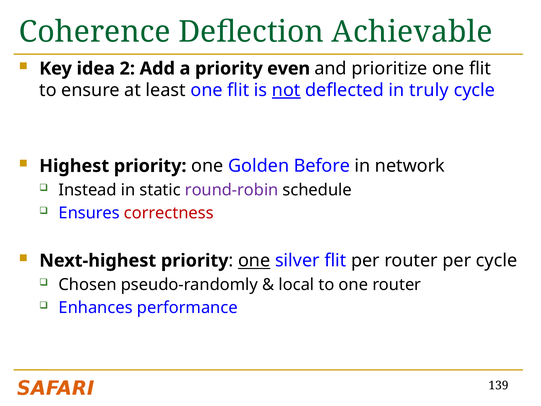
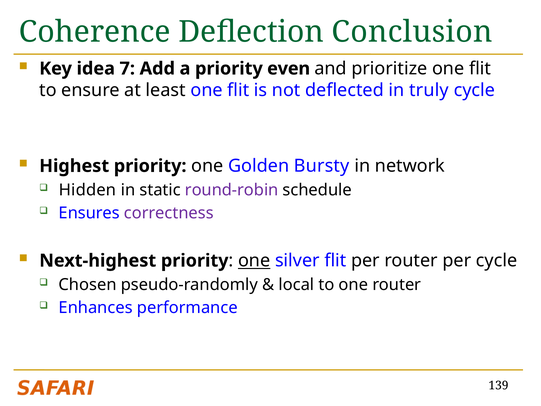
Achievable: Achievable -> Conclusion
2: 2 -> 7
not underline: present -> none
Before: Before -> Bursty
Instead: Instead -> Hidden
correctness colour: red -> purple
